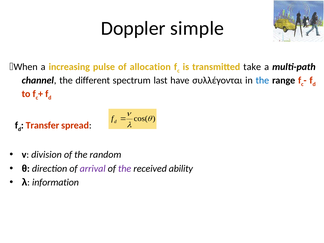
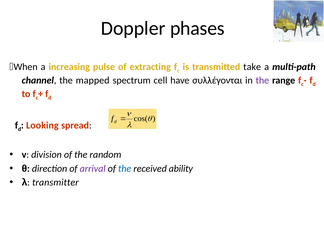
simple: simple -> phases
allocation: allocation -> extracting
different: different -> mapped
last: last -> cell
the at (262, 80) colour: blue -> purple
Transfer: Transfer -> Looking
the at (125, 169) colour: purple -> blue
information: information -> transmitter
